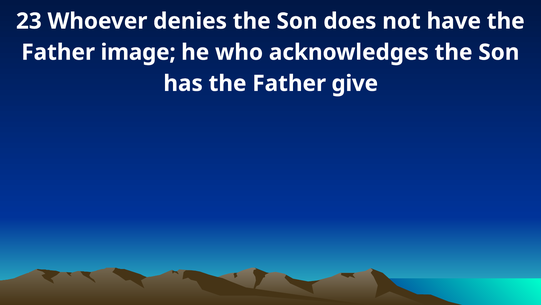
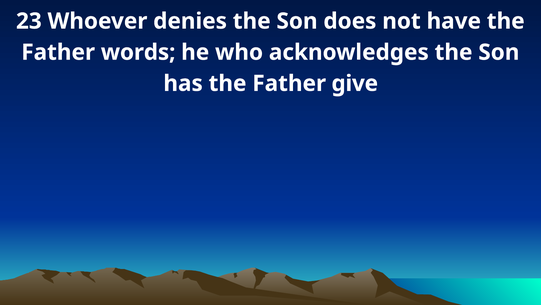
image: image -> words
